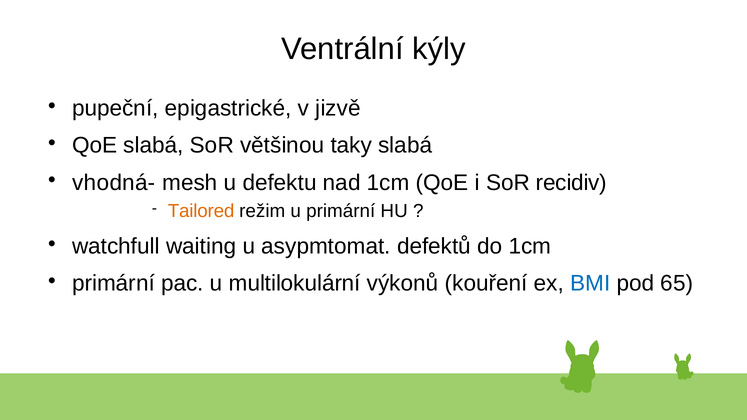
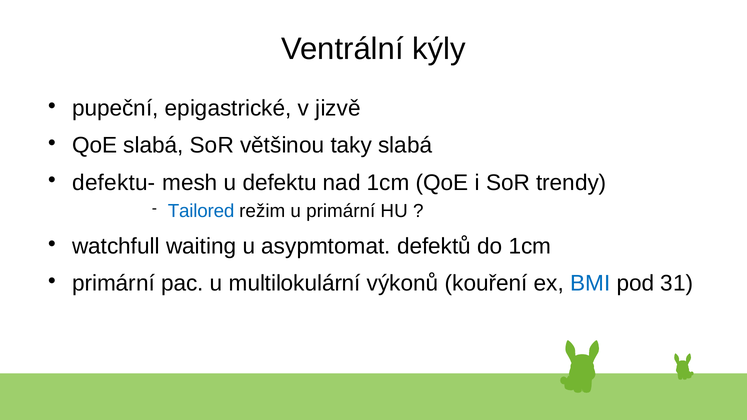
vhodná-: vhodná- -> defektu-
recidiv: recidiv -> trendy
Tailored colour: orange -> blue
65: 65 -> 31
